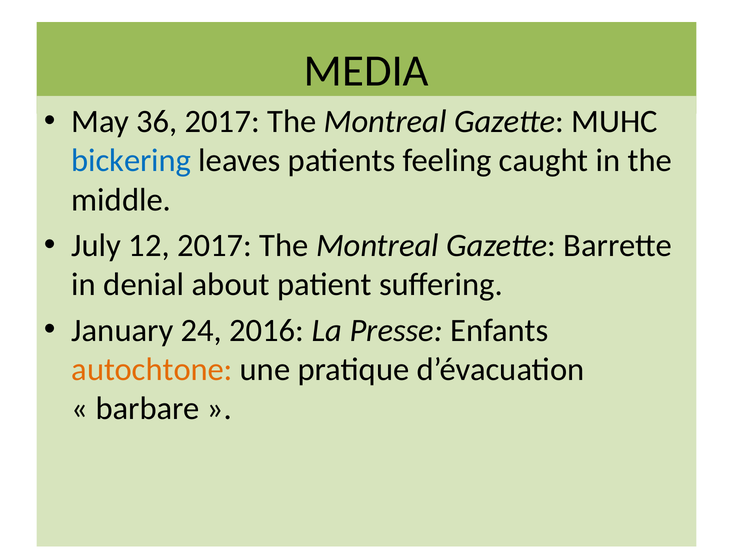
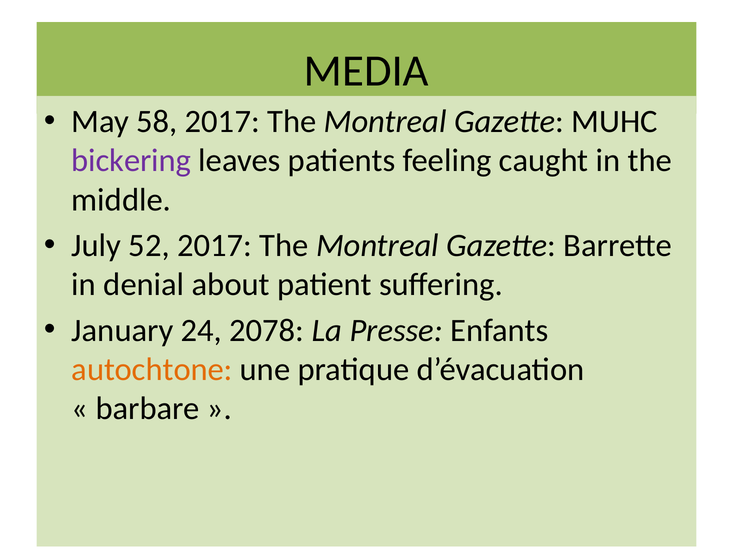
36: 36 -> 58
bickering colour: blue -> purple
12: 12 -> 52
2016: 2016 -> 2078
